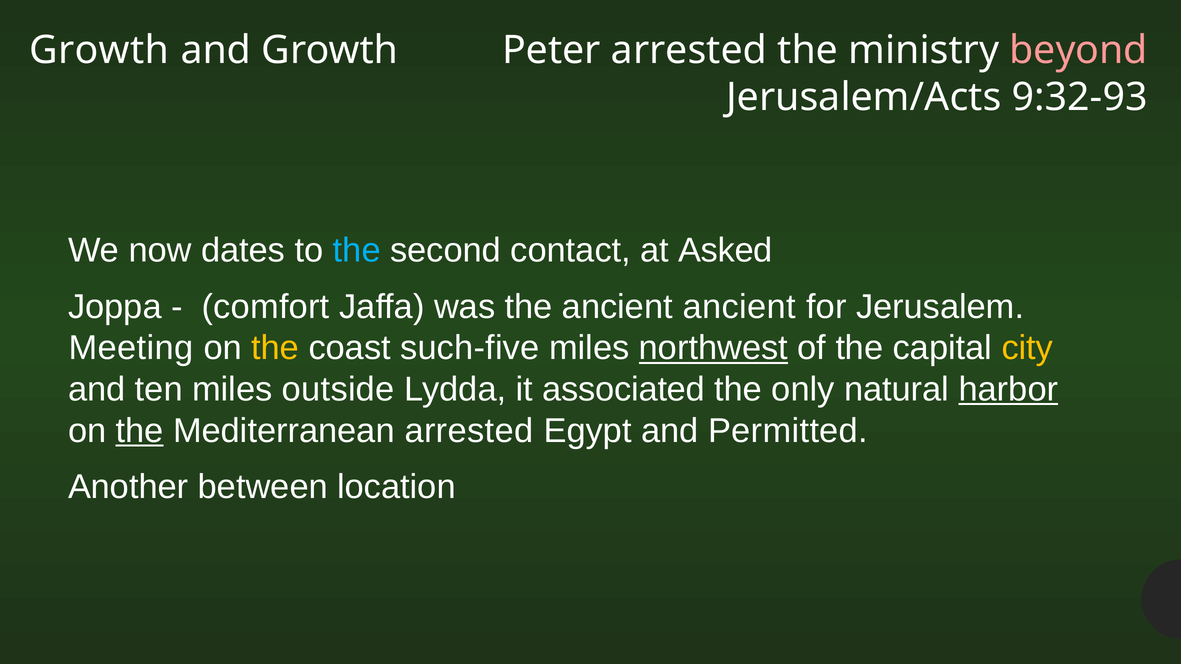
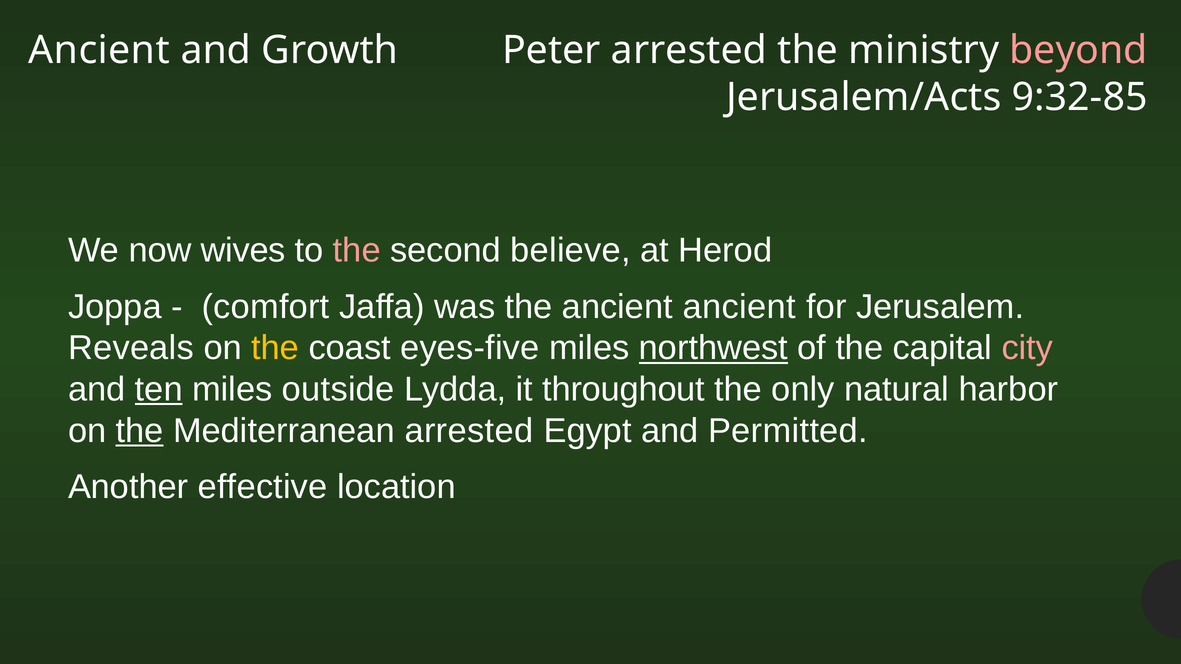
Growth at (99, 50): Growth -> Ancient
9:32-93: 9:32-93 -> 9:32-85
dates: dates -> wives
the at (357, 251) colour: light blue -> pink
contact: contact -> believe
Asked: Asked -> Herod
Meeting: Meeting -> Reveals
such-five: such-five -> eyes-five
city colour: yellow -> pink
ten underline: none -> present
associated: associated -> throughout
harbor underline: present -> none
between: between -> effective
